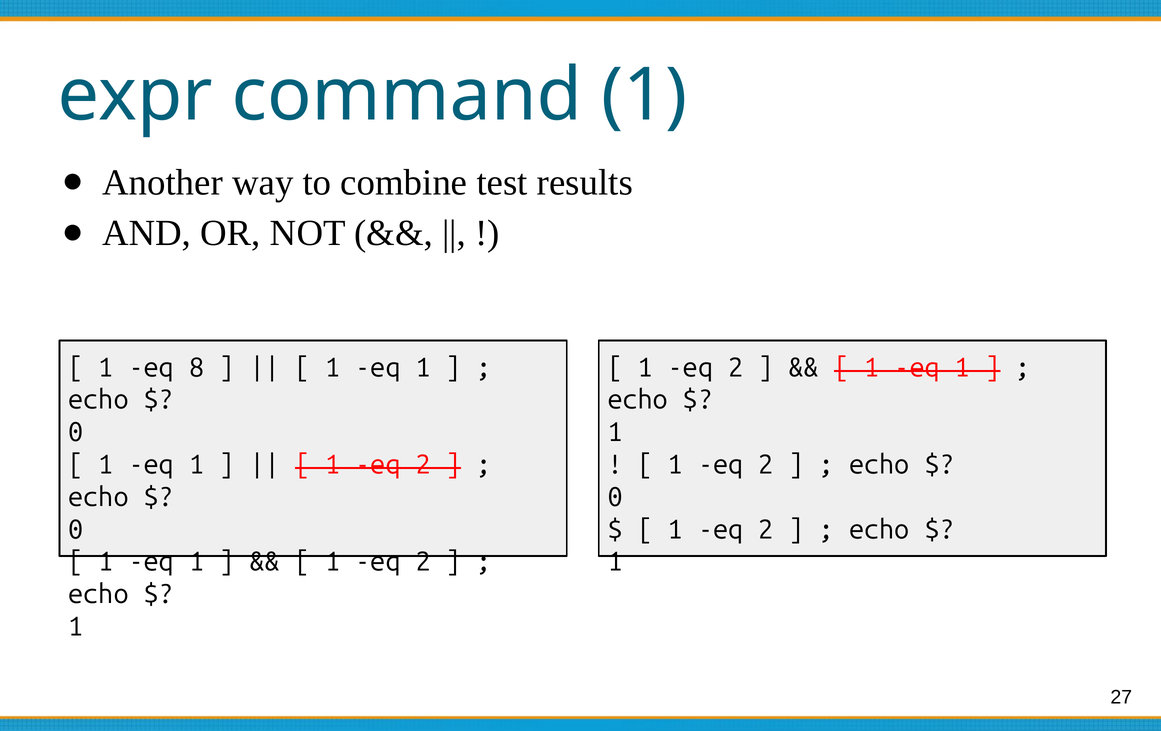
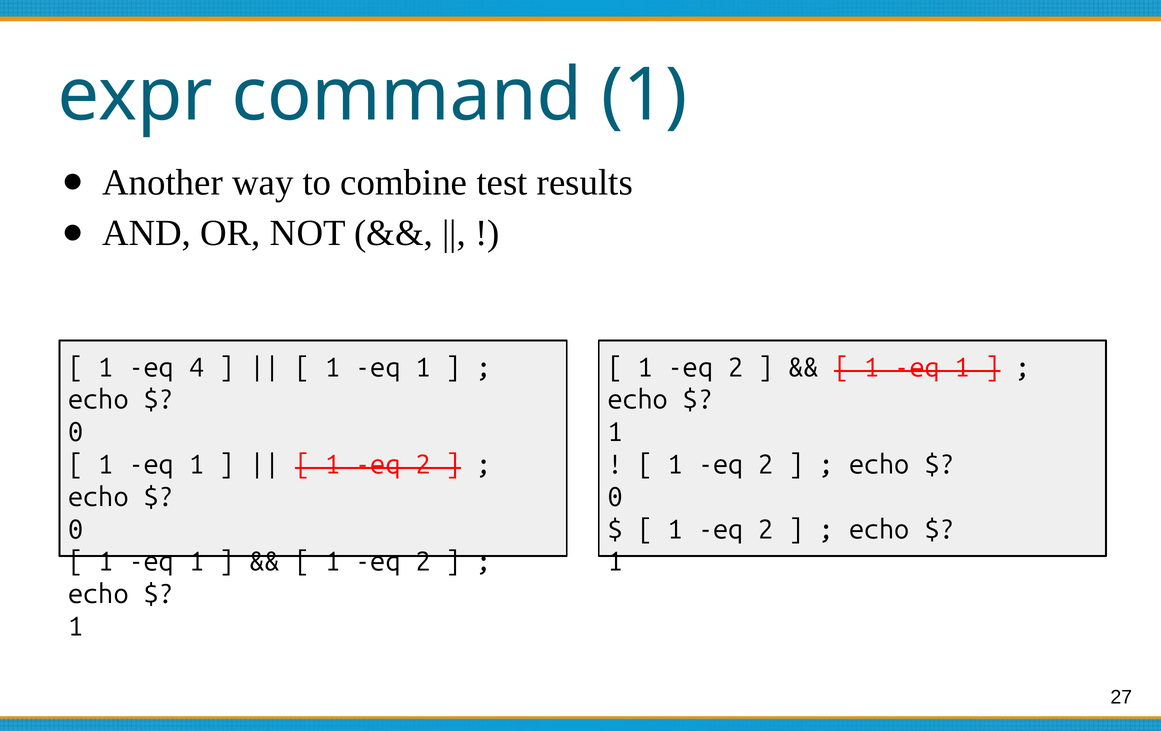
8: 8 -> 4
